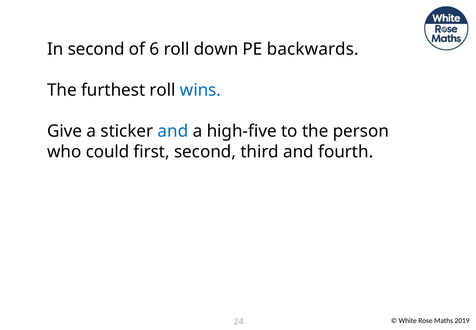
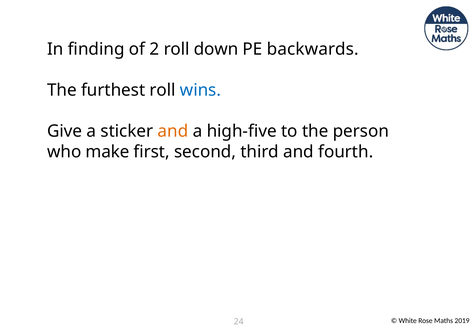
In second: second -> finding
6: 6 -> 2
and at (173, 131) colour: blue -> orange
could: could -> make
